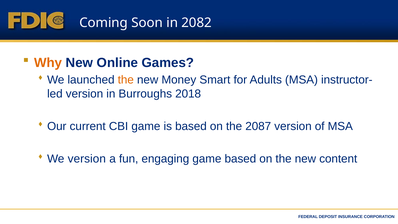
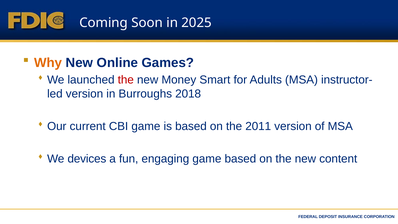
2082: 2082 -> 2025
the at (126, 80) colour: orange -> red
2087: 2087 -> 2011
We version: version -> devices
